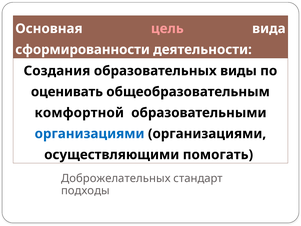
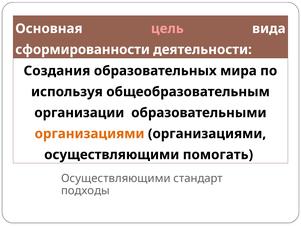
виды: виды -> мира
оценивать: оценивать -> используя
комфортной: комфортной -> организации
организациями at (90, 134) colour: blue -> orange
Доброжелательных at (116, 178): Доброжелательных -> Осуществляющими
